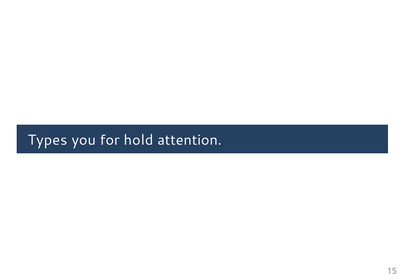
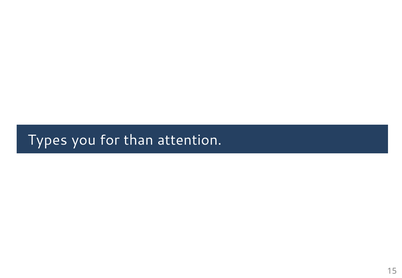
hold: hold -> than
